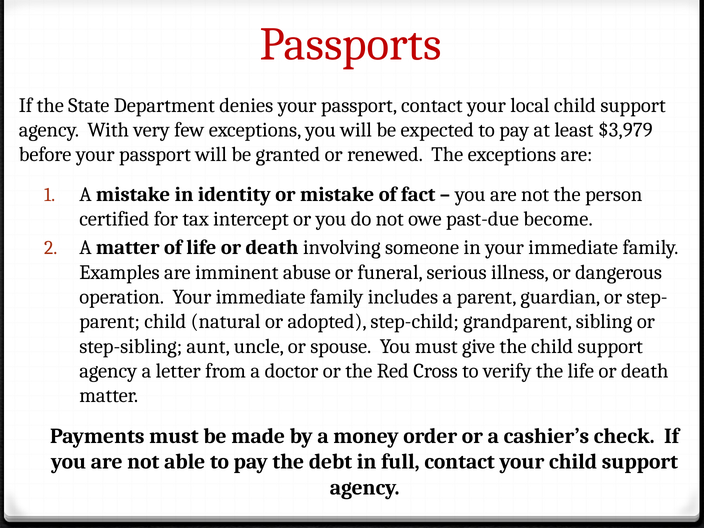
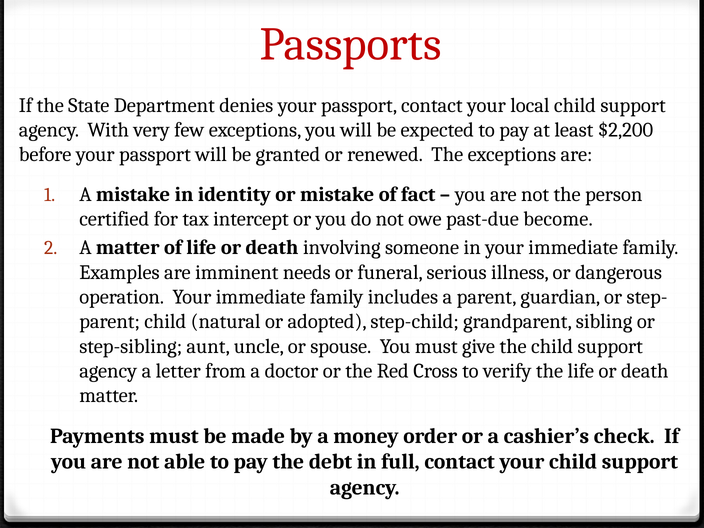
$3,979: $3,979 -> $2,200
abuse: abuse -> needs
